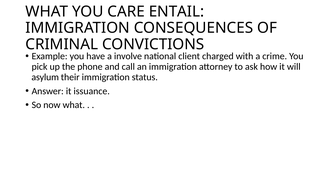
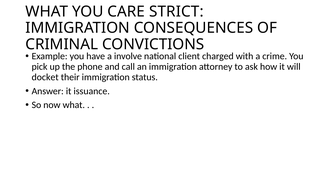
ENTAIL: ENTAIL -> STRICT
asylum: asylum -> docket
